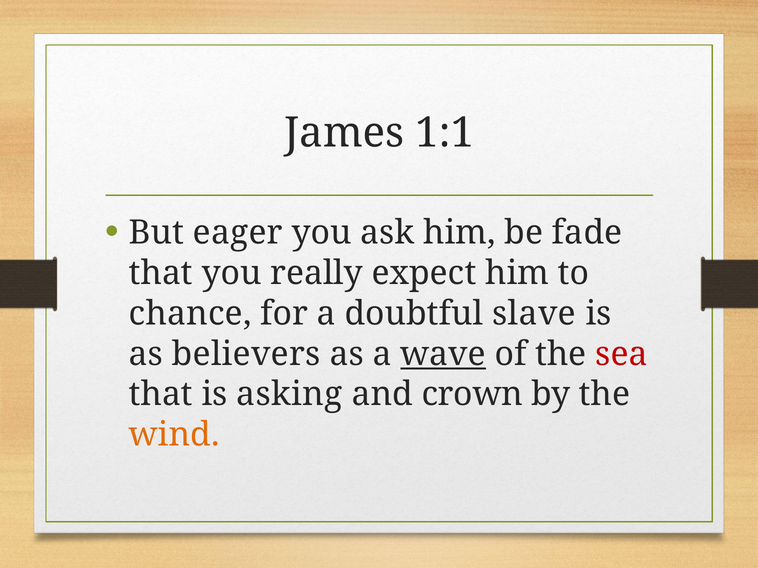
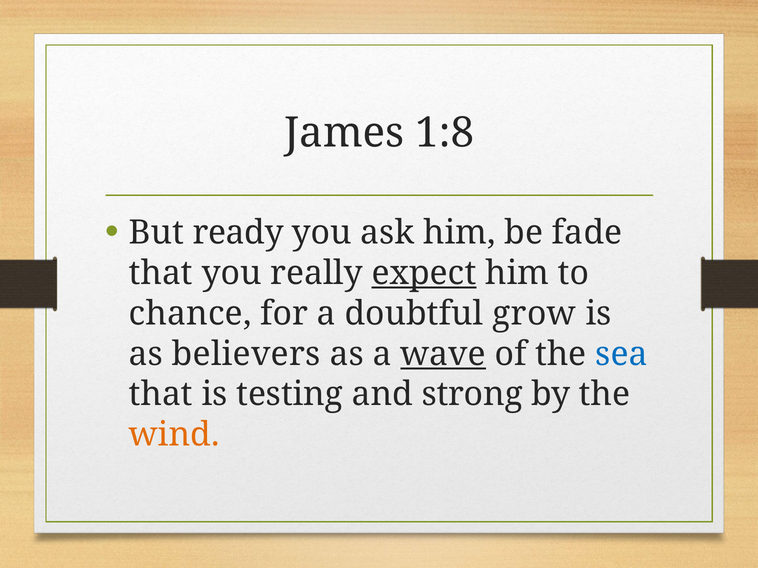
1:1: 1:1 -> 1:8
eager: eager -> ready
expect underline: none -> present
slave: slave -> grow
sea colour: red -> blue
asking: asking -> testing
crown: crown -> strong
